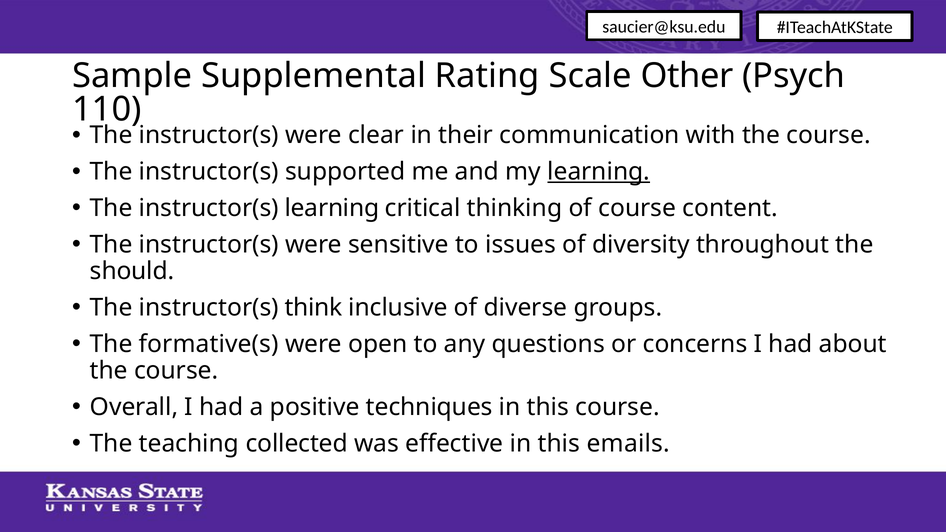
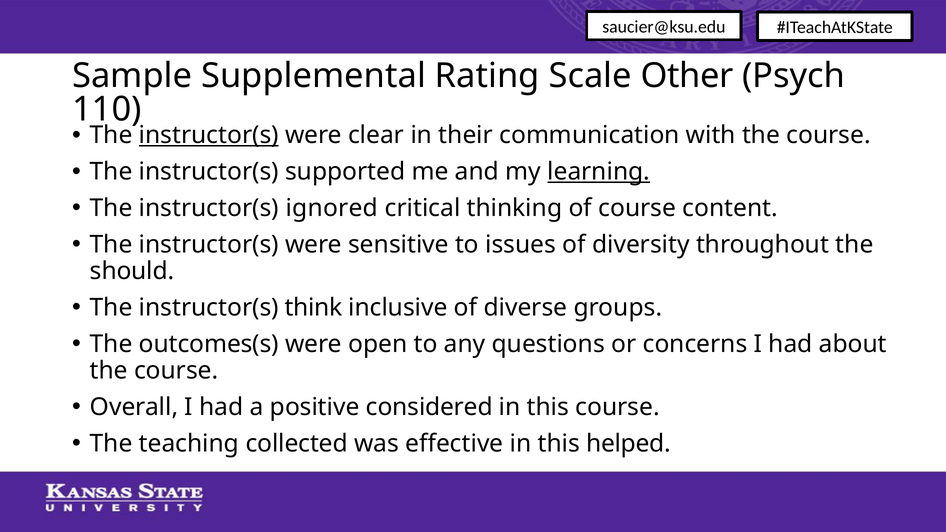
instructor(s at (209, 135) underline: none -> present
instructor(s learning: learning -> ignored
formative(s: formative(s -> outcomes(s
techniques: techniques -> considered
emails: emails -> helped
